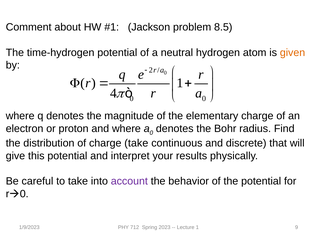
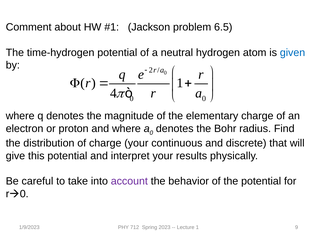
8.5: 8.5 -> 6.5
given colour: orange -> blue
charge take: take -> your
